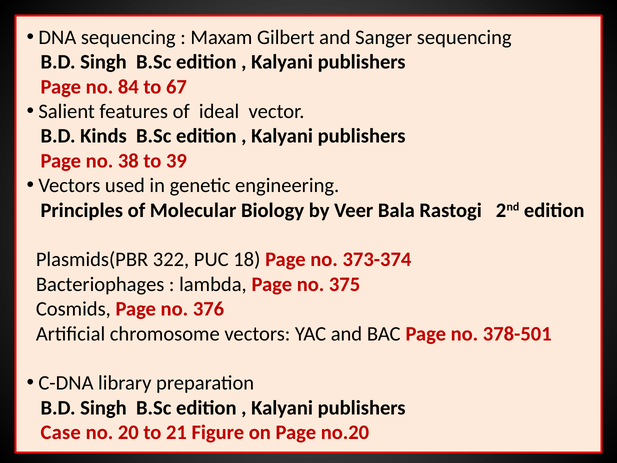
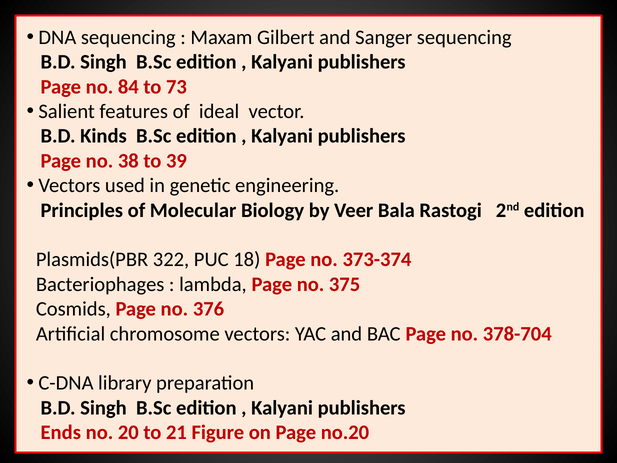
67: 67 -> 73
378-501: 378-501 -> 378-704
Case: Case -> Ends
